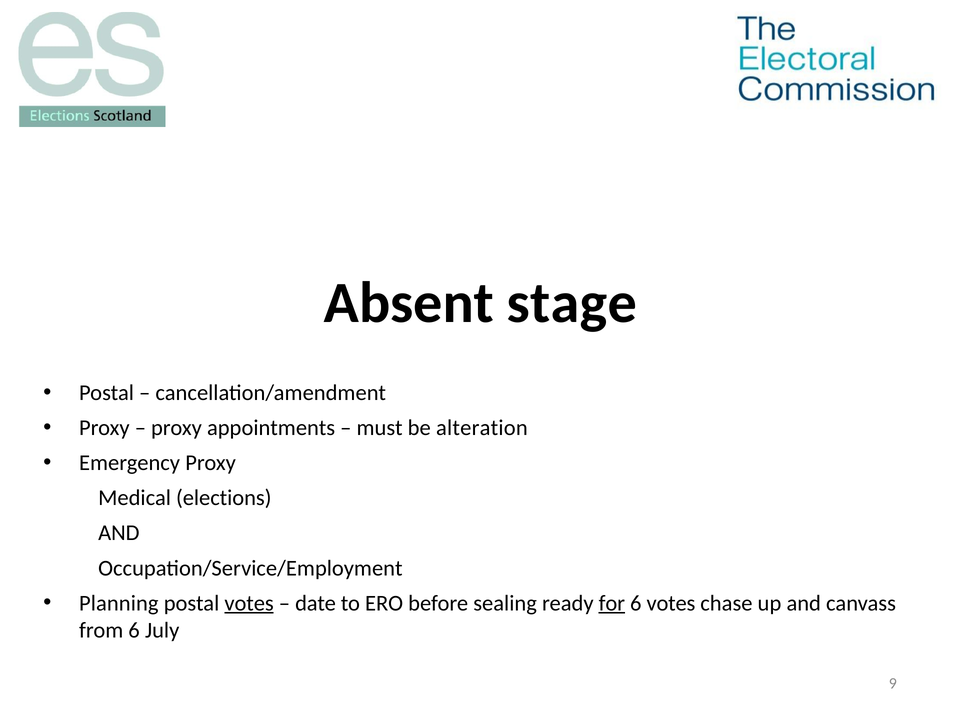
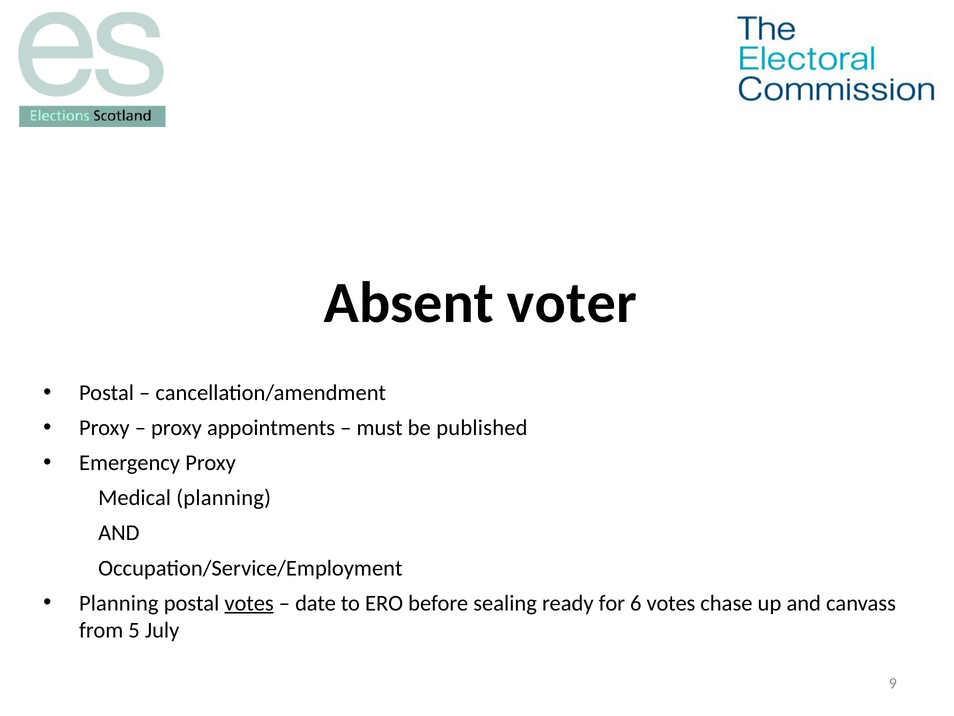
stage: stage -> voter
alteration: alteration -> published
Medical elections: elections -> planning
for underline: present -> none
from 6: 6 -> 5
